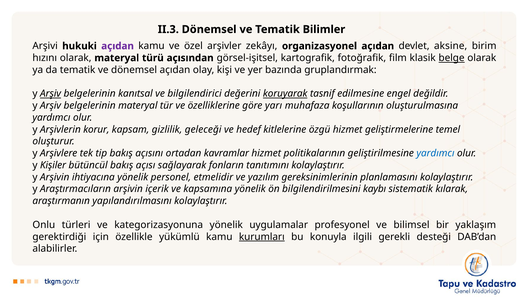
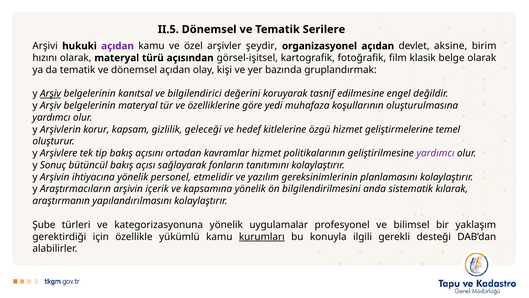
II.3: II.3 -> II.5
Bilimler: Bilimler -> Serilere
zekâyı: zekâyı -> şeydir
belge underline: present -> none
koruyarak underline: present -> none
yarı: yarı -> yedi
yardımcı at (435, 153) colour: blue -> purple
Kişiler: Kişiler -> Sonuç
kaybı: kaybı -> anda
Onlu: Onlu -> Şube
